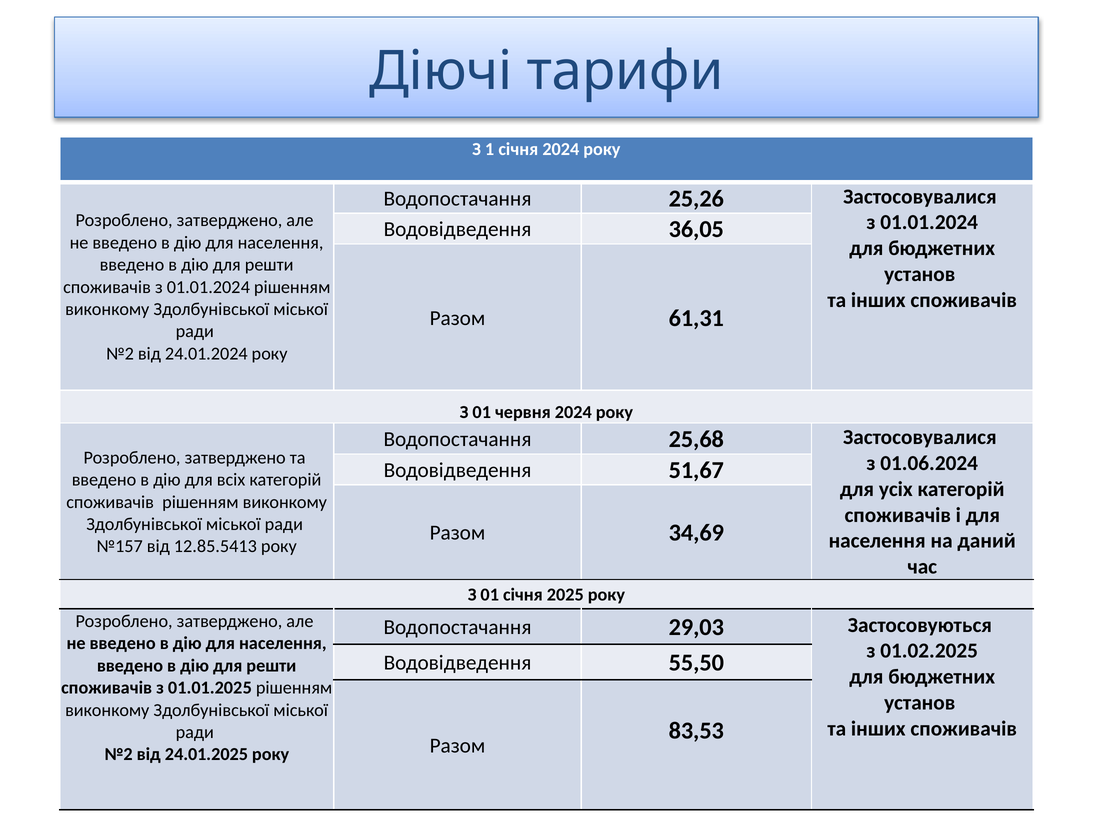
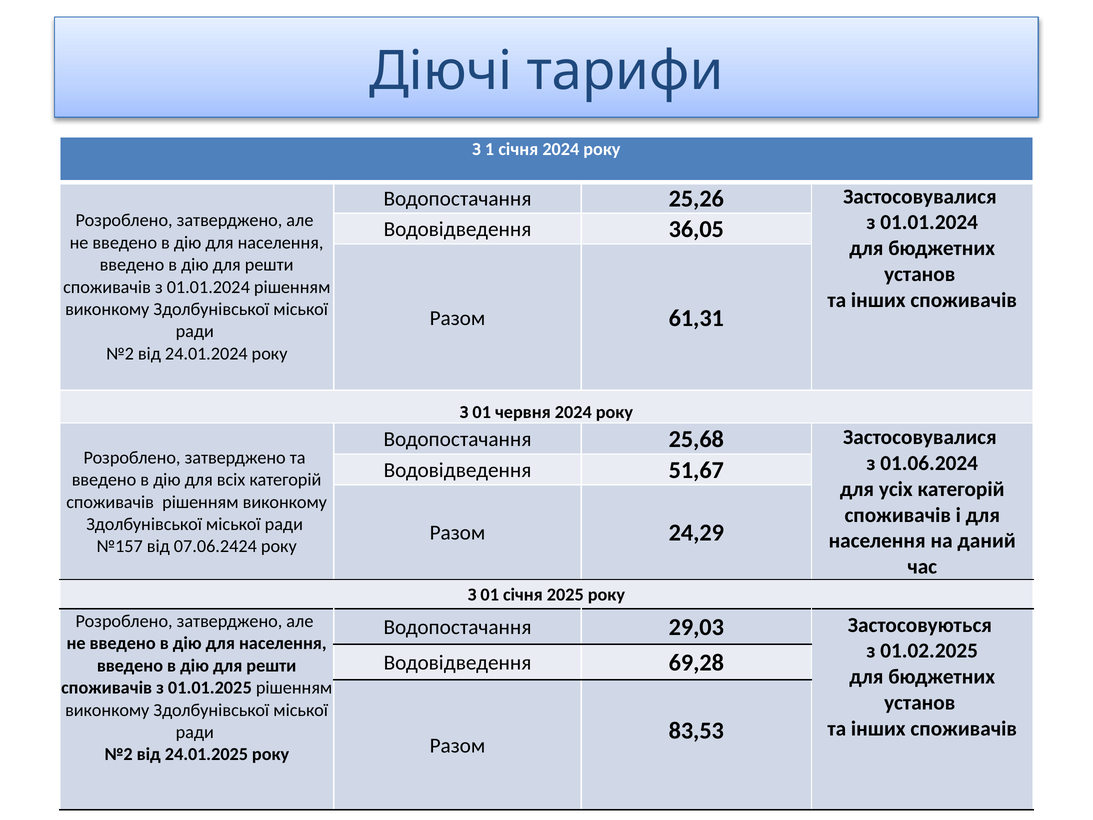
34,69: 34,69 -> 24,29
12.85.5413: 12.85.5413 -> 07.06.2424
55,50: 55,50 -> 69,28
